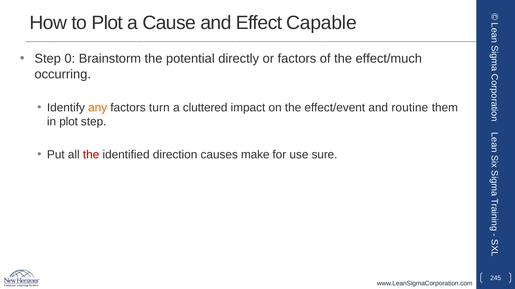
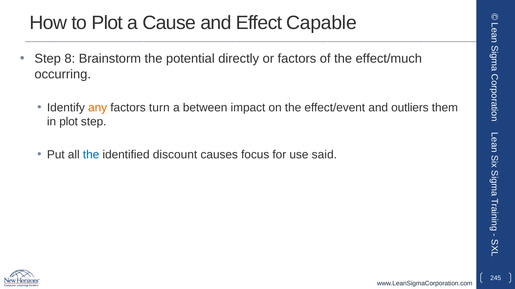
0: 0 -> 8
cluttered: cluttered -> between
routine: routine -> outliers
the at (91, 155) colour: red -> blue
direction: direction -> discount
make: make -> focus
sure: sure -> said
